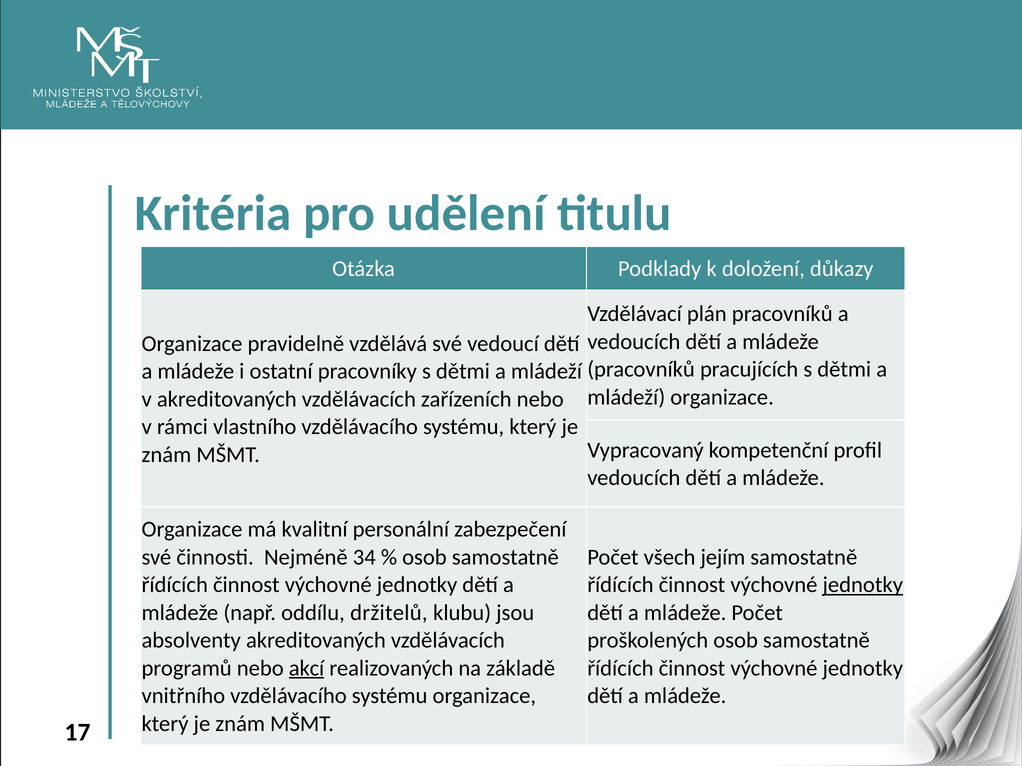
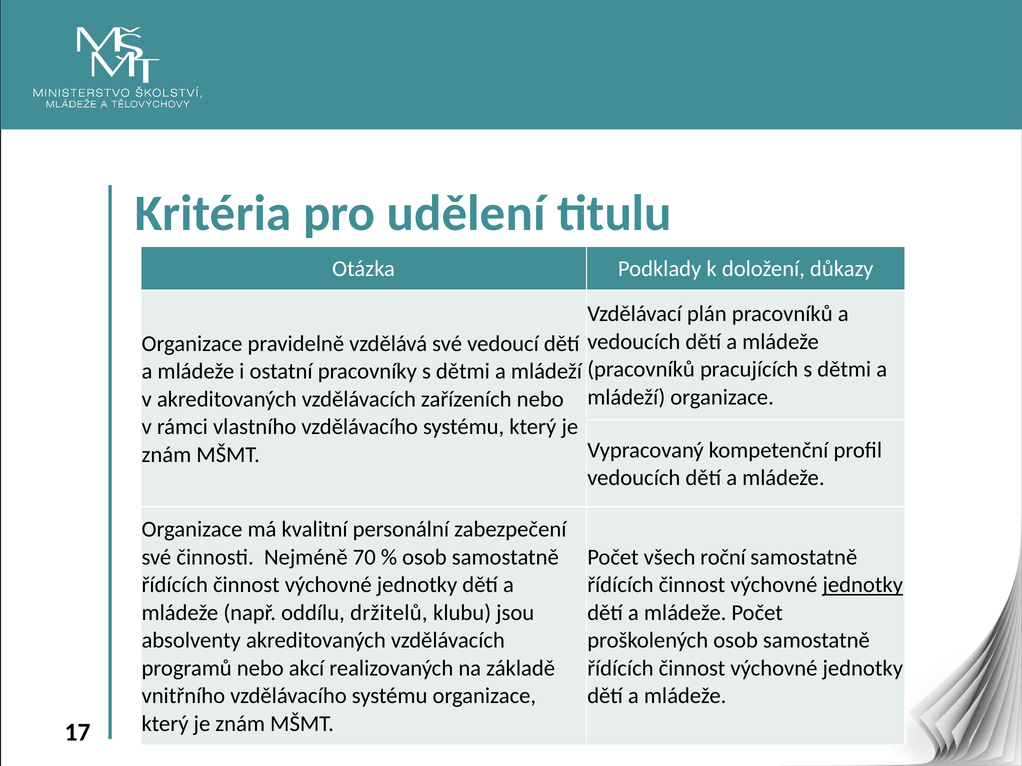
34: 34 -> 70
jejím: jejím -> roční
akcí underline: present -> none
